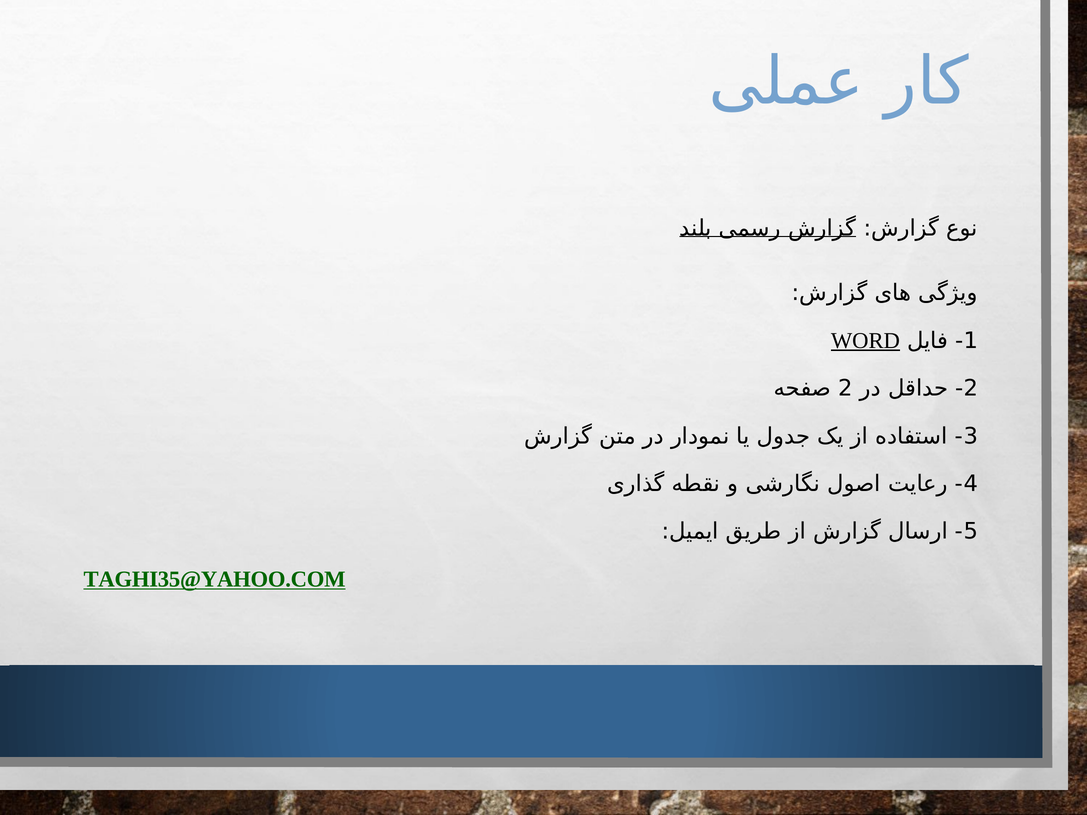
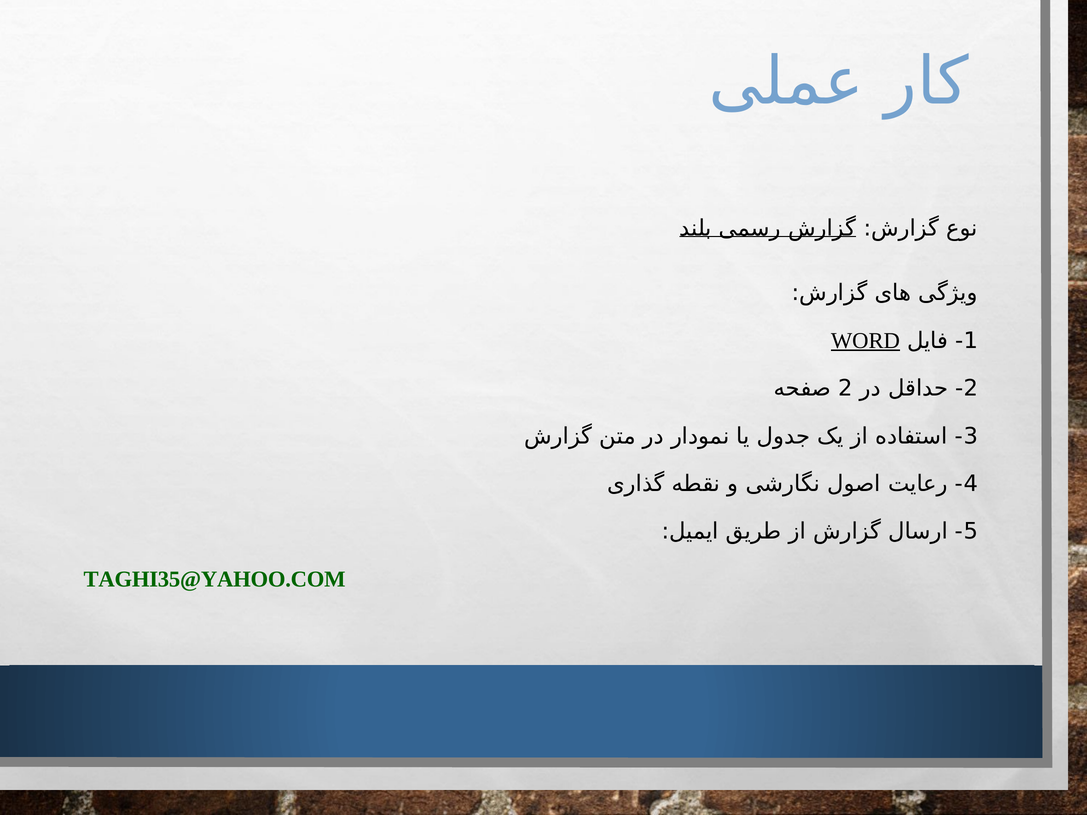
TAGHI35@YAHOO.COM underline: present -> none
